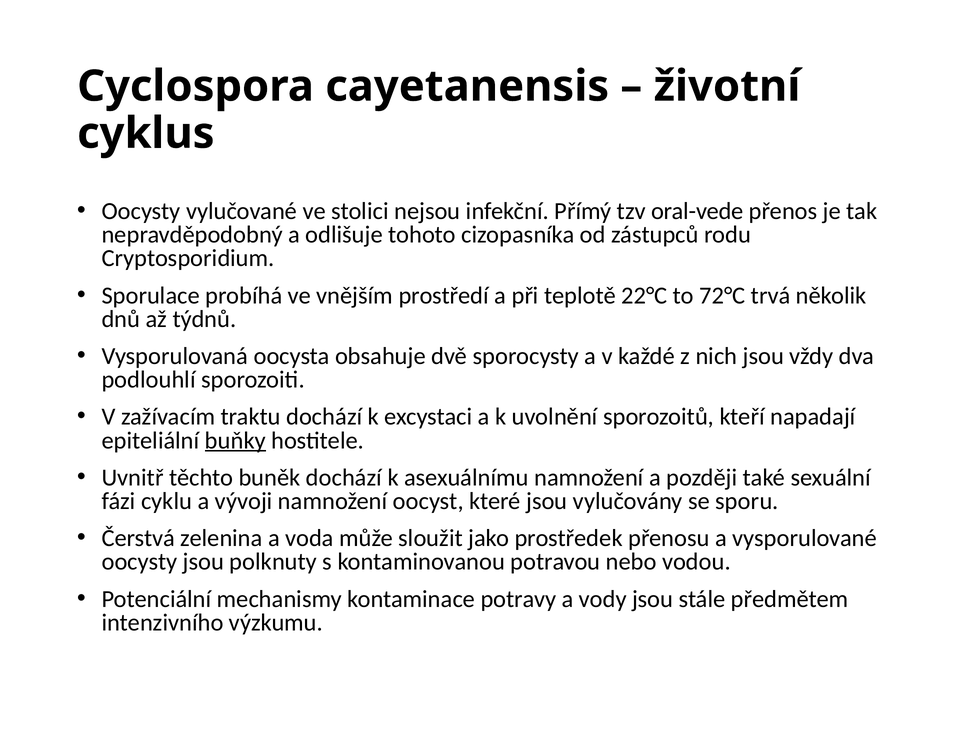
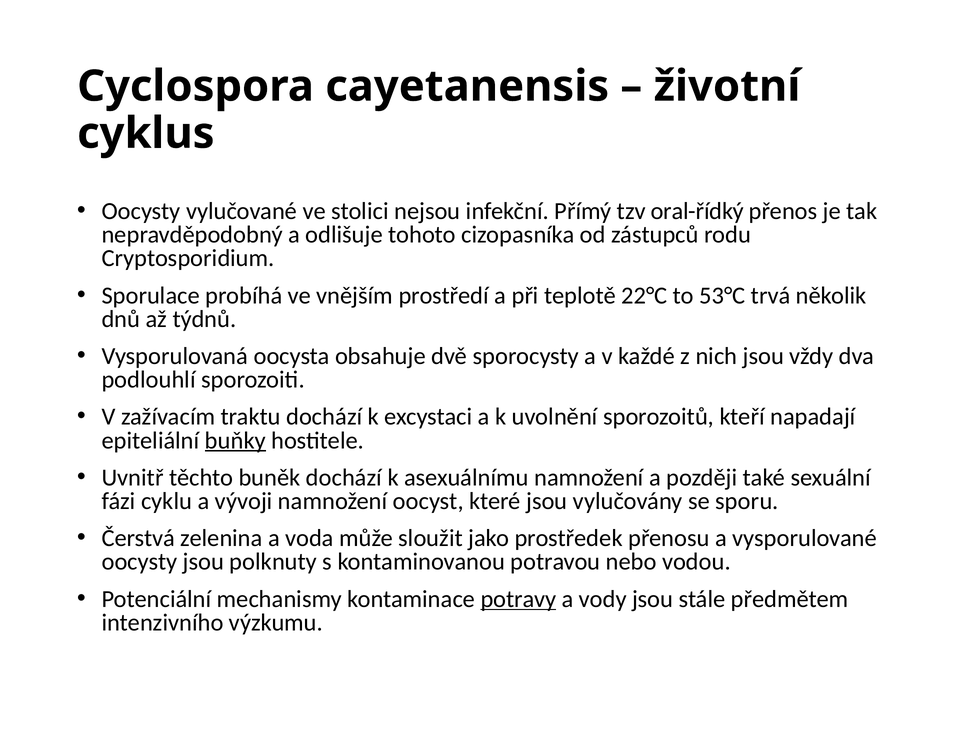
oral-vede: oral-vede -> oral-řídký
72°C: 72°C -> 53°C
potravy underline: none -> present
